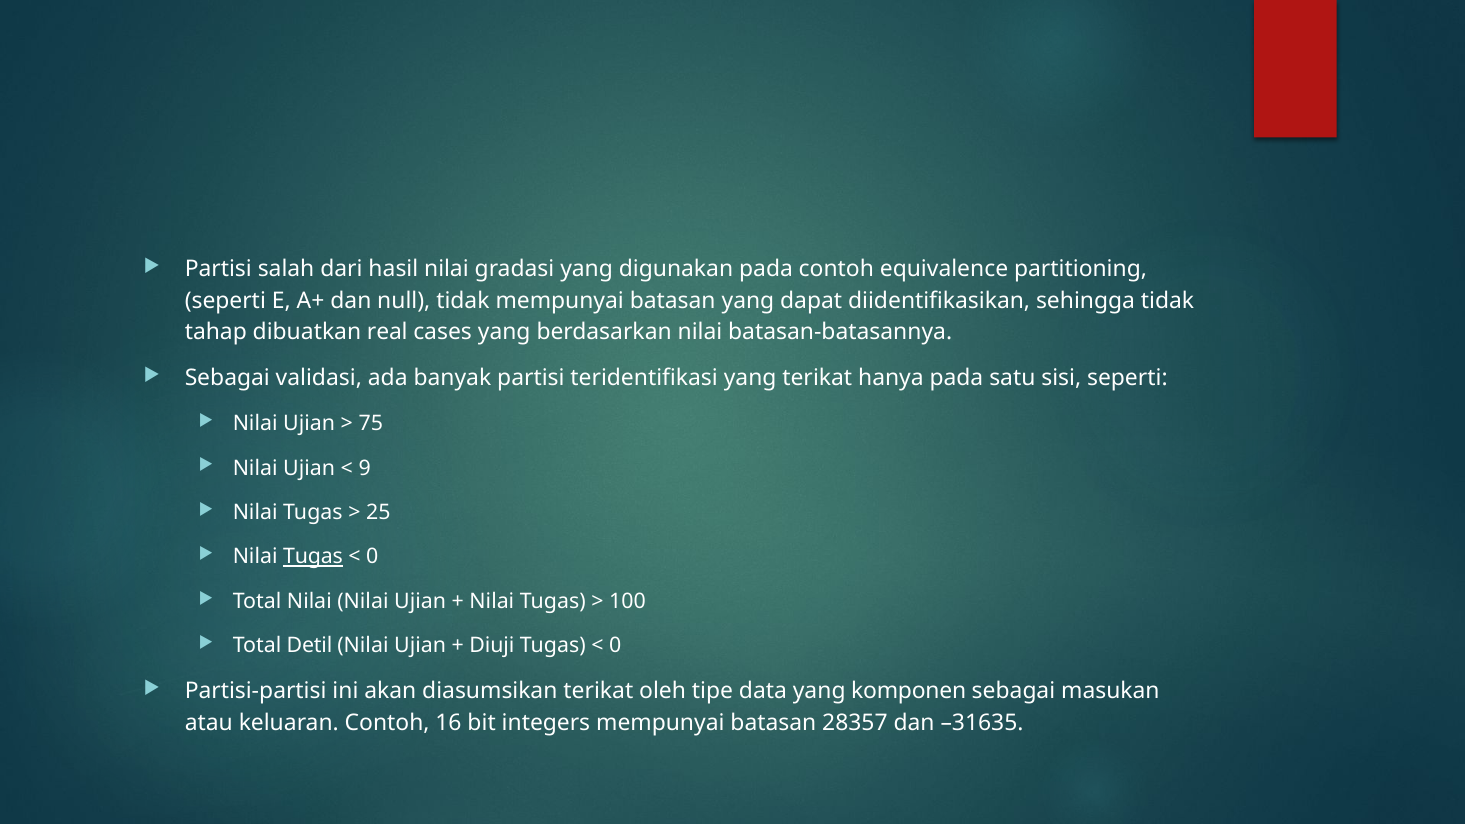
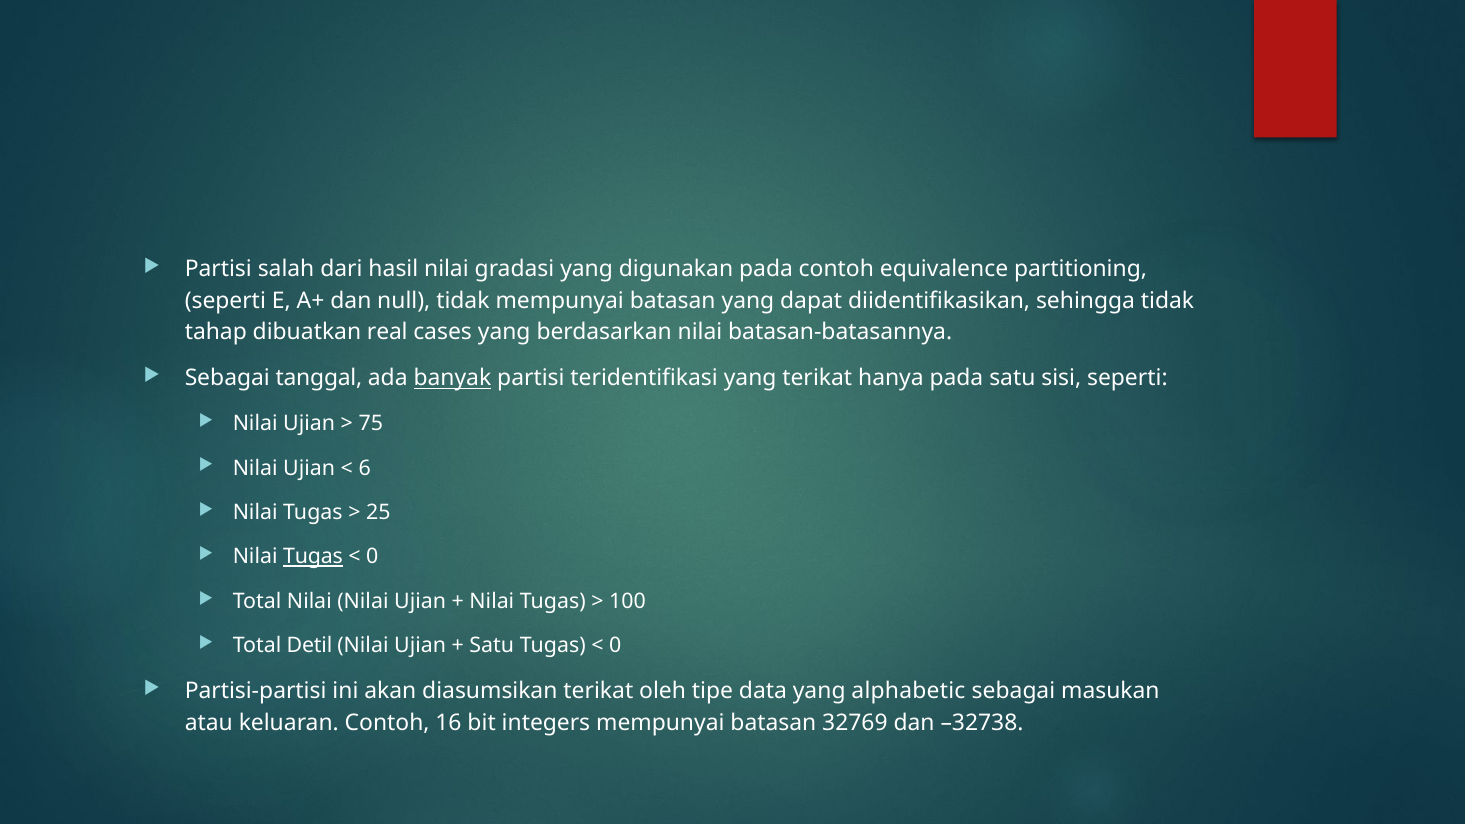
validasi: validasi -> tanggal
banyak underline: none -> present
9: 9 -> 6
Diuji at (492, 646): Diuji -> Satu
komponen: komponen -> alphabetic
28357: 28357 -> 32769
–31635: –31635 -> –32738
